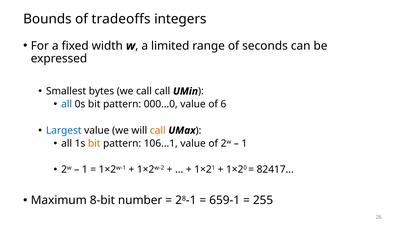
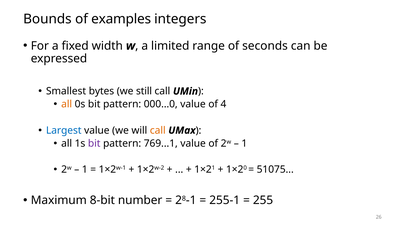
tradeoffs: tradeoffs -> examples
we call: call -> still
all at (67, 104) colour: blue -> orange
6: 6 -> 4
bit at (94, 143) colour: orange -> purple
106...1: 106...1 -> 769...1
82417: 82417 -> 51075
659-1: 659-1 -> 255-1
